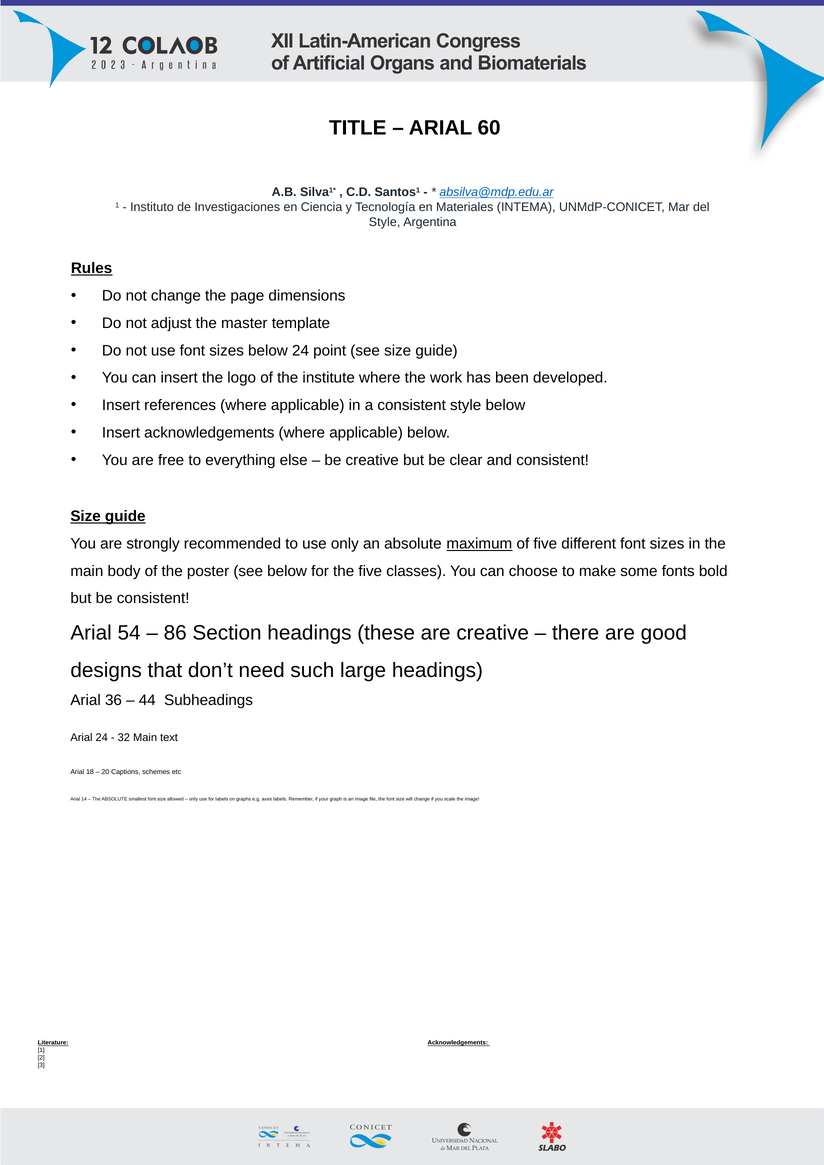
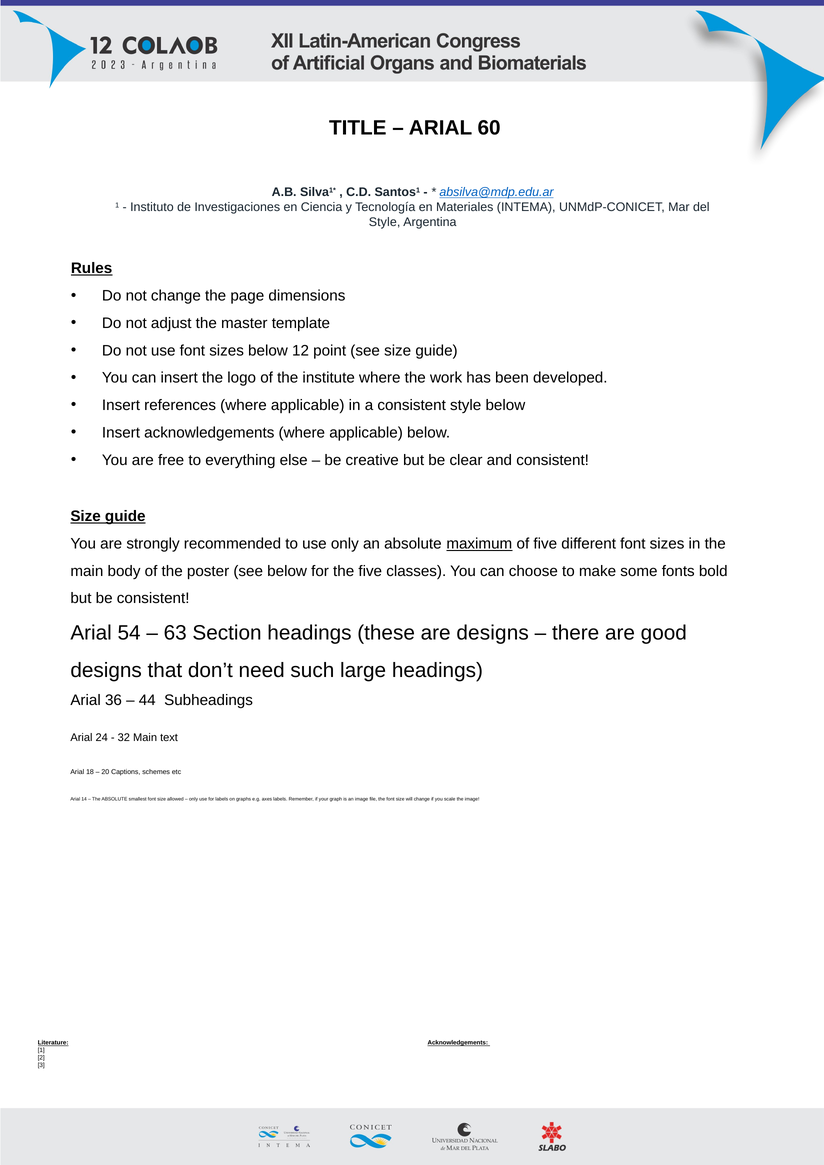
below 24: 24 -> 12
86: 86 -> 63
are creative: creative -> designs
